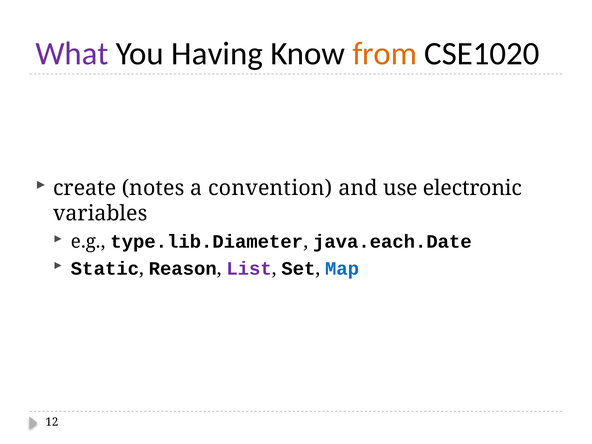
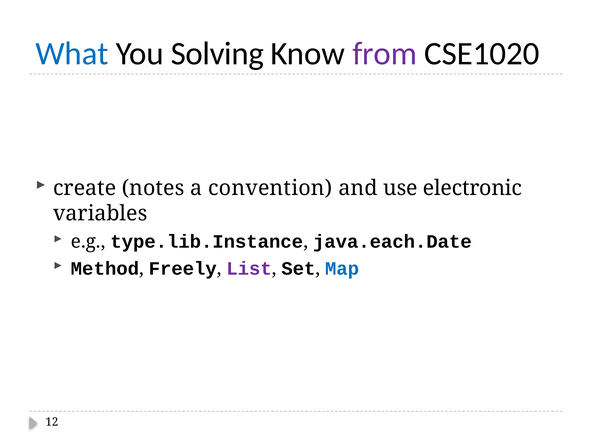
What colour: purple -> blue
Having: Having -> Solving
from colour: orange -> purple
type.lib.Diameter: type.lib.Diameter -> type.lib.Instance
Static: Static -> Method
Reason: Reason -> Freely
